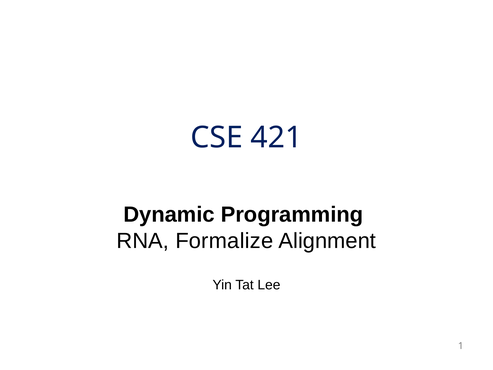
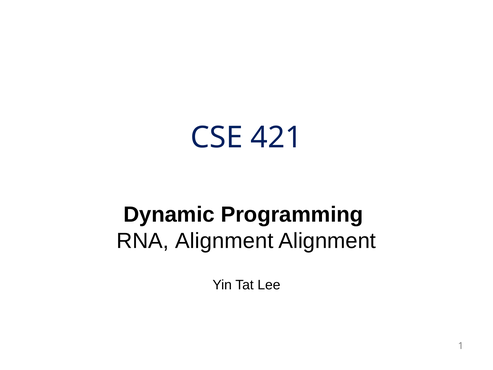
RNA Formalize: Formalize -> Alignment
